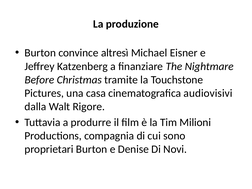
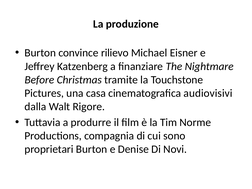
altresì: altresì -> rilievo
Milioni: Milioni -> Norme
